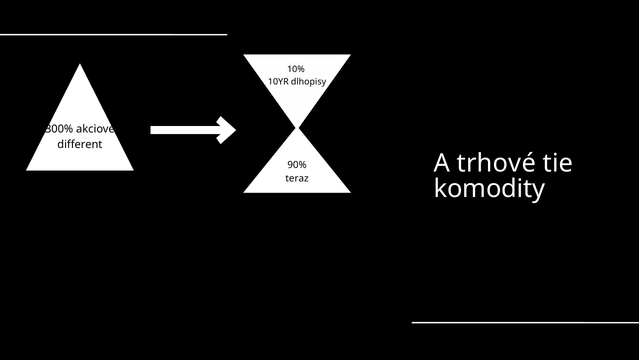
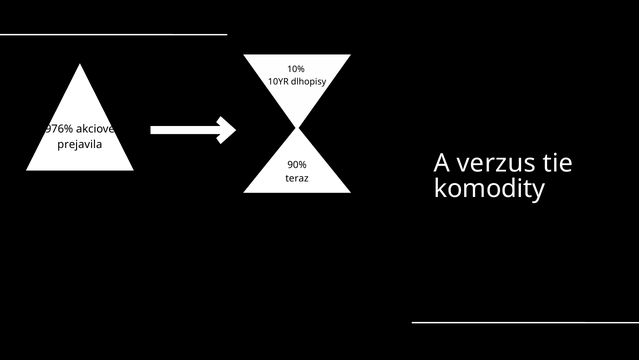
300%: 300% -> 976%
different: different -> prejavila
trhové: trhové -> verzus
